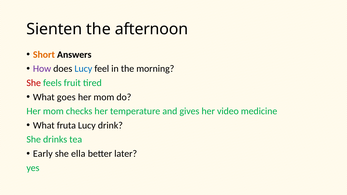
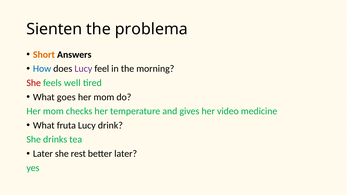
afternoon: afternoon -> problema
How colour: purple -> blue
Lucy at (83, 69) colour: blue -> purple
fruit: fruit -> well
Early at (43, 154): Early -> Later
ella: ella -> rest
